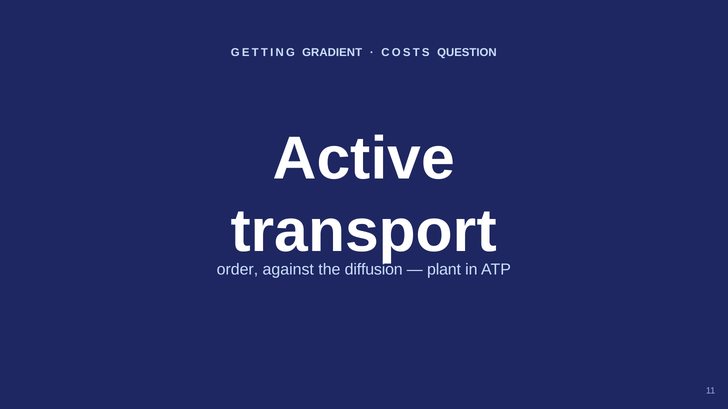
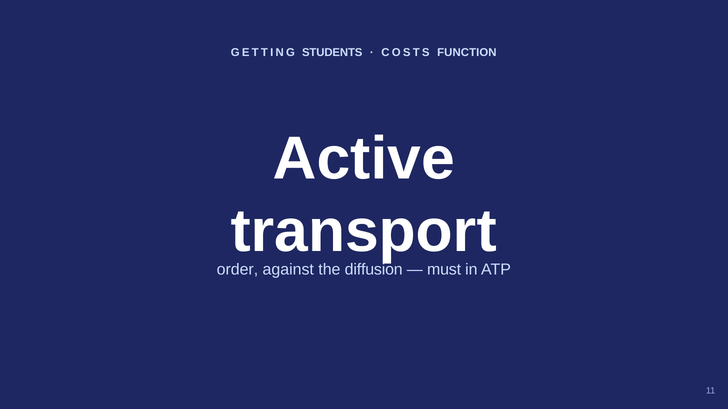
GRADIENT: GRADIENT -> STUDENTS
QUESTION: QUESTION -> FUNCTION
plant: plant -> must
